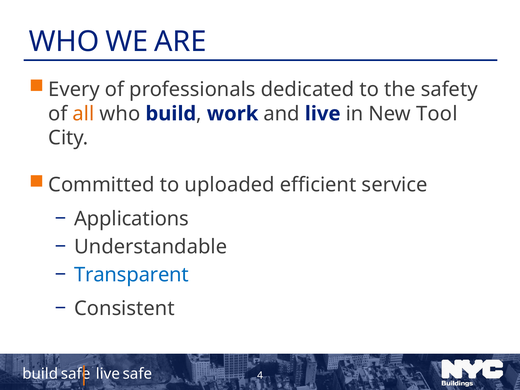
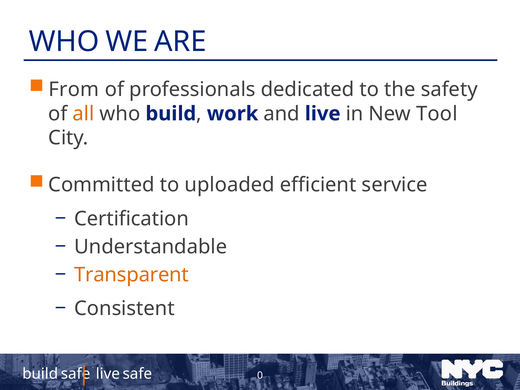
Every: Every -> From
Applications: Applications -> Certification
Transparent colour: blue -> orange
4: 4 -> 0
